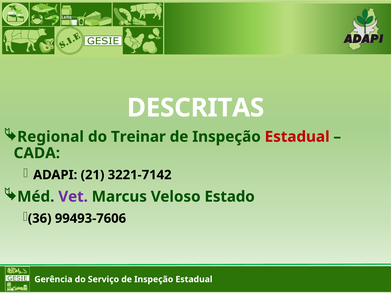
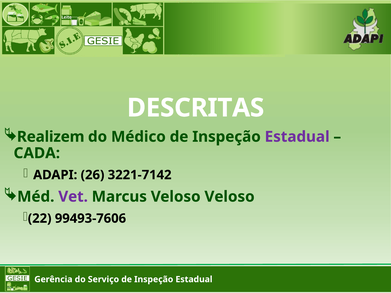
Regional: Regional -> Realizem
Treinar: Treinar -> Médico
Estadual at (297, 137) colour: red -> purple
21: 21 -> 26
Veloso Estado: Estado -> Veloso
36: 36 -> 22
